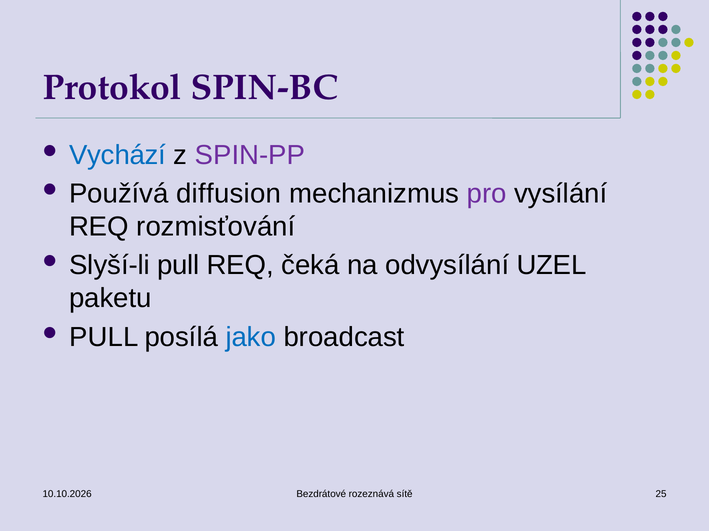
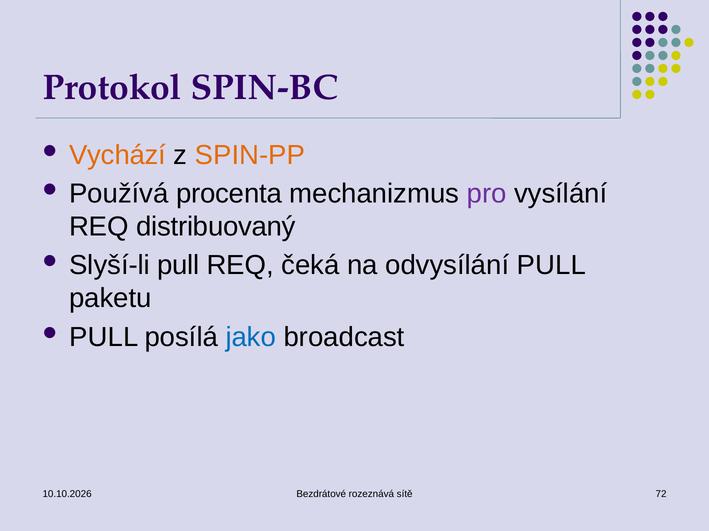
Vychází colour: blue -> orange
SPIN-PP colour: purple -> orange
diffusion: diffusion -> procenta
rozmisťování: rozmisťování -> distribuovaný
odvysílání UZEL: UZEL -> PULL
25: 25 -> 72
